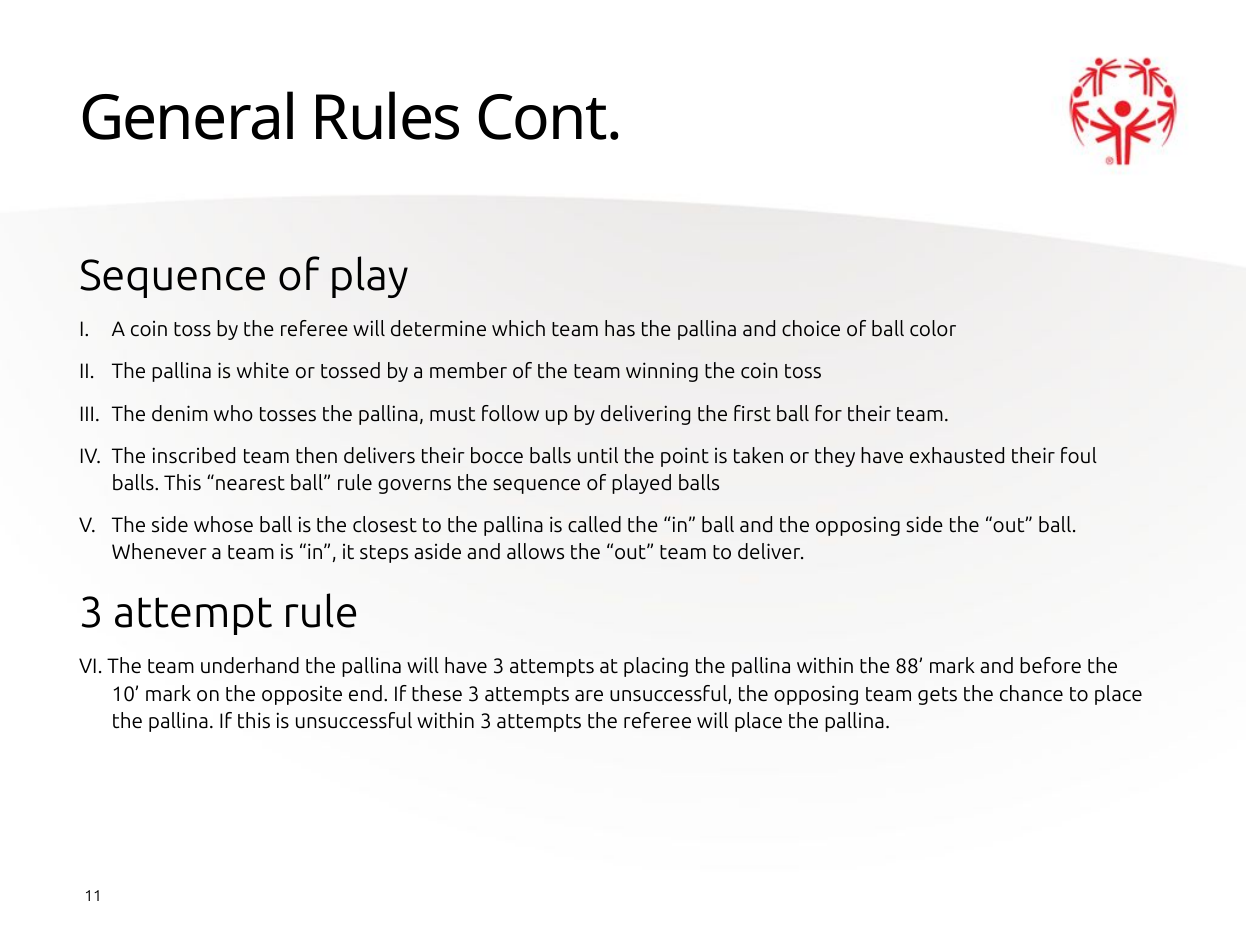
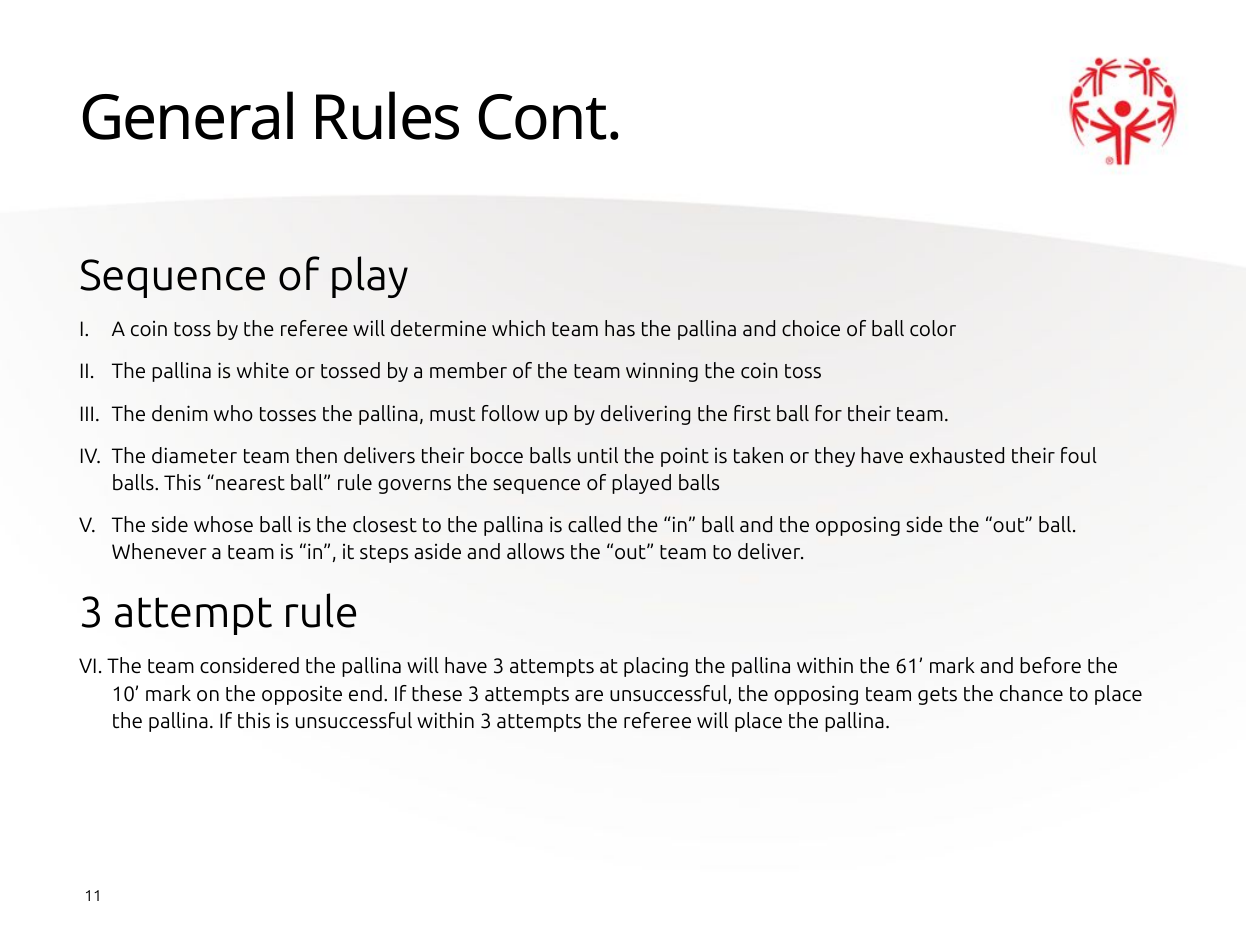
inscribed: inscribed -> diameter
underhand: underhand -> considered
88: 88 -> 61
